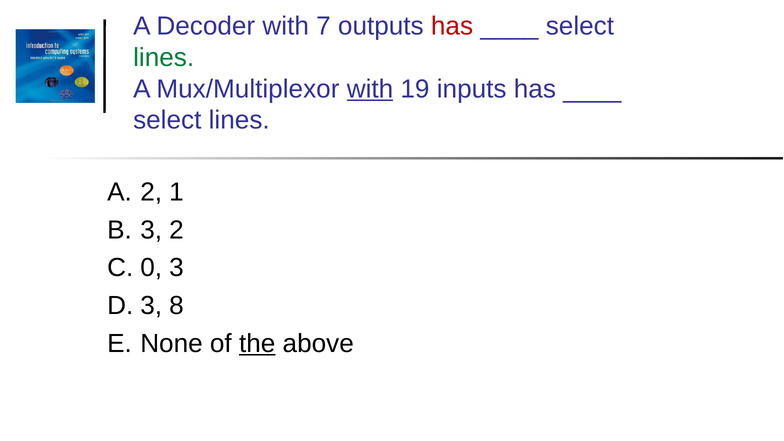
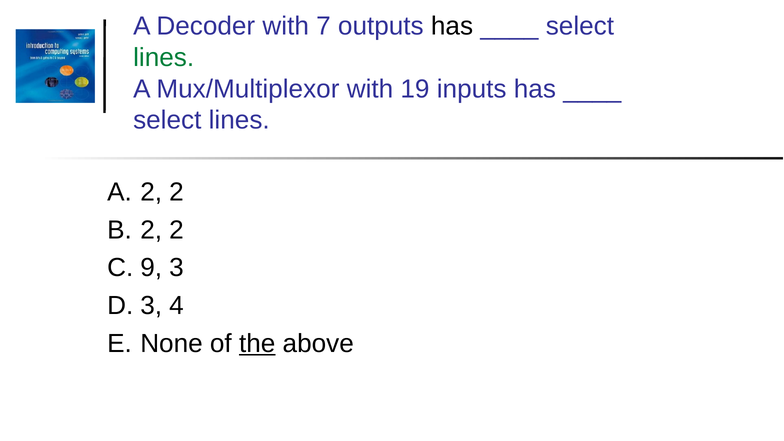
has at (452, 26) colour: red -> black
with at (370, 89) underline: present -> none
A 2 1: 1 -> 2
3 at (151, 230): 3 -> 2
0: 0 -> 9
8: 8 -> 4
